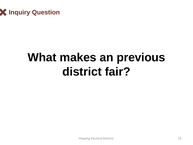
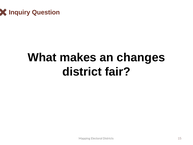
previous: previous -> changes
